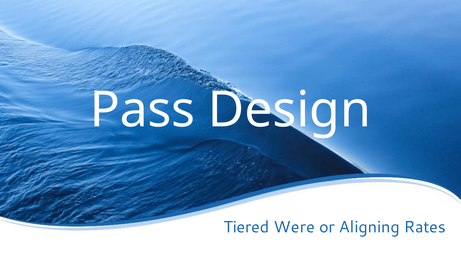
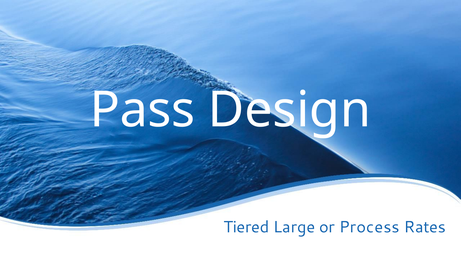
Were: Were -> Large
Aligning: Aligning -> Process
